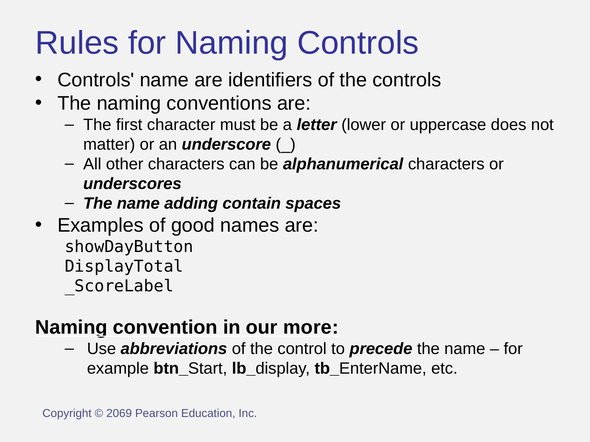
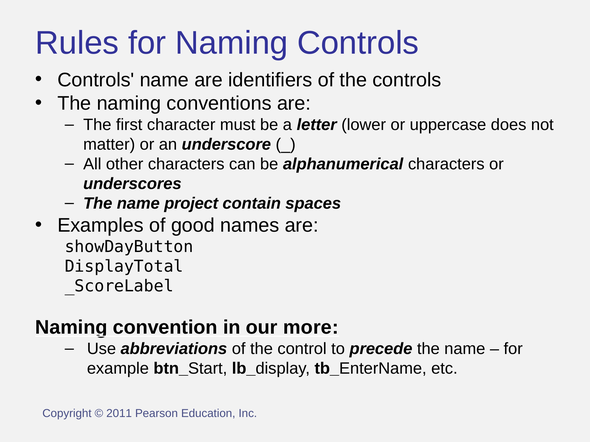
adding: adding -> project
2069: 2069 -> 2011
